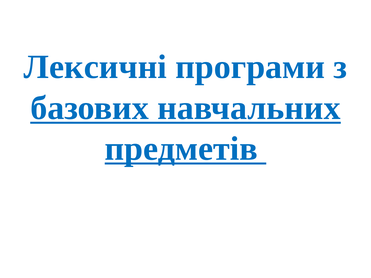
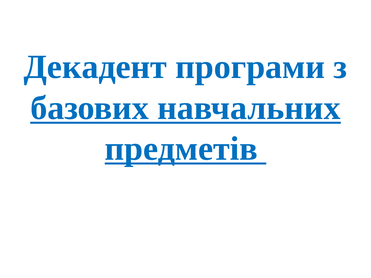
Лексичні: Лексичні -> Декадент
